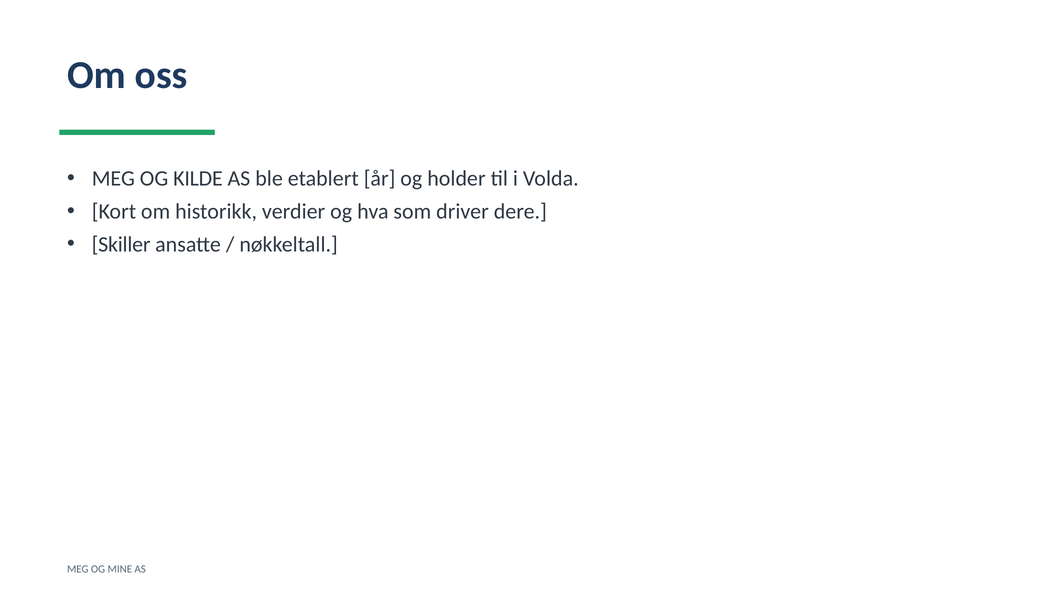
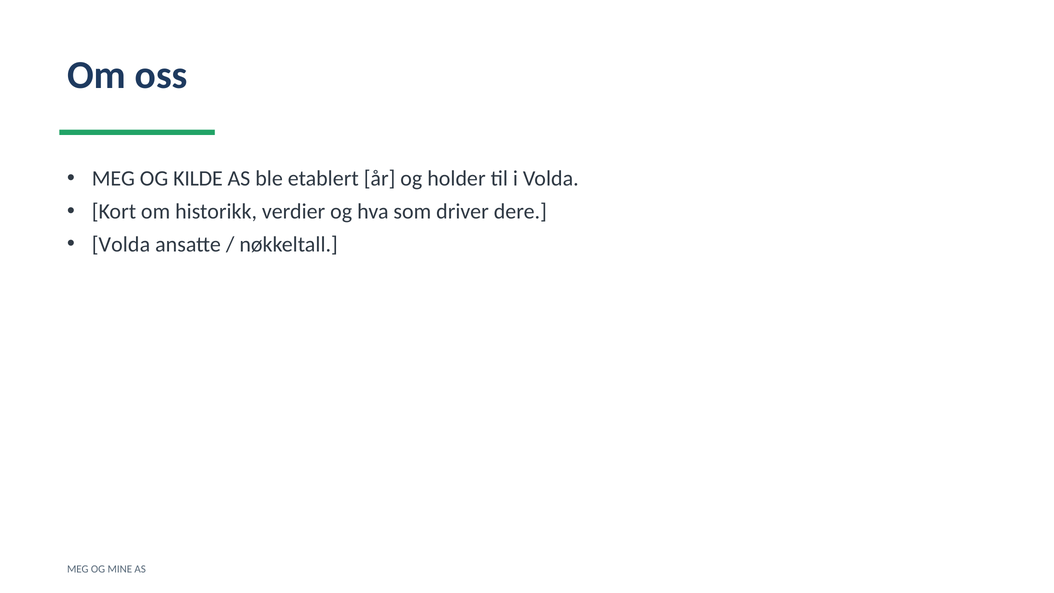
Skiller at (121, 244): Skiller -> Volda
